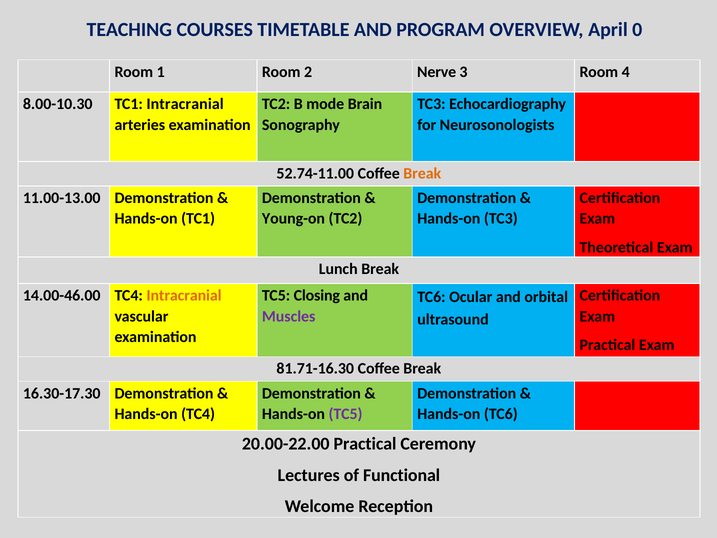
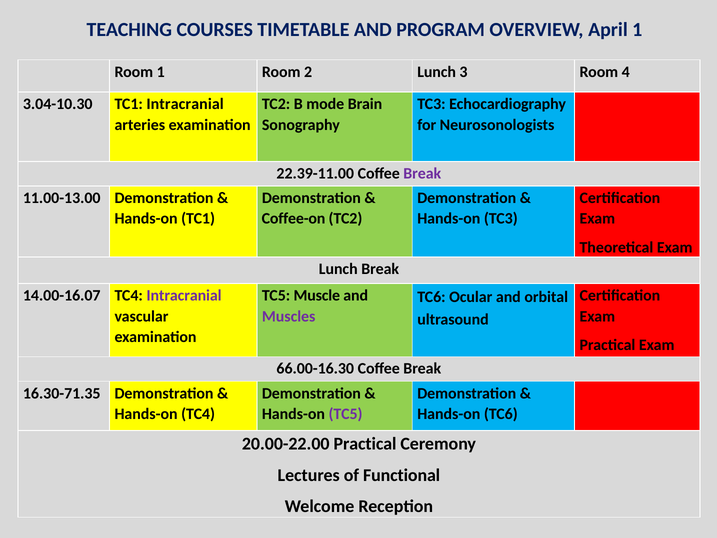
April 0: 0 -> 1
2 Nerve: Nerve -> Lunch
8.00-10.30: 8.00-10.30 -> 3.04-10.30
52.74-11.00: 52.74-11.00 -> 22.39-11.00
Break at (422, 173) colour: orange -> purple
Young-on: Young-on -> Coffee-on
14.00-46.00: 14.00-46.00 -> 14.00-16.07
Intracranial at (184, 295) colour: orange -> purple
Closing: Closing -> Muscle
81.71-16.30: 81.71-16.30 -> 66.00-16.30
16.30-17.30: 16.30-17.30 -> 16.30-71.35
